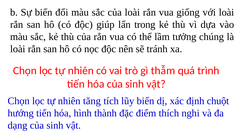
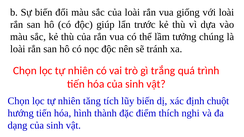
trong: trong -> trước
thẫm: thẫm -> trắng
